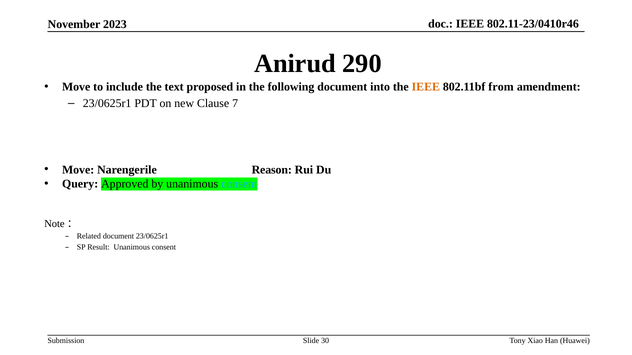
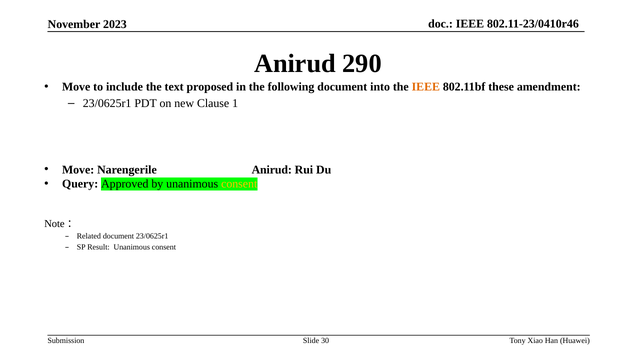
from: from -> these
7: 7 -> 1
Narengerile Reason: Reason -> Anirud
consent at (239, 184) colour: light blue -> yellow
